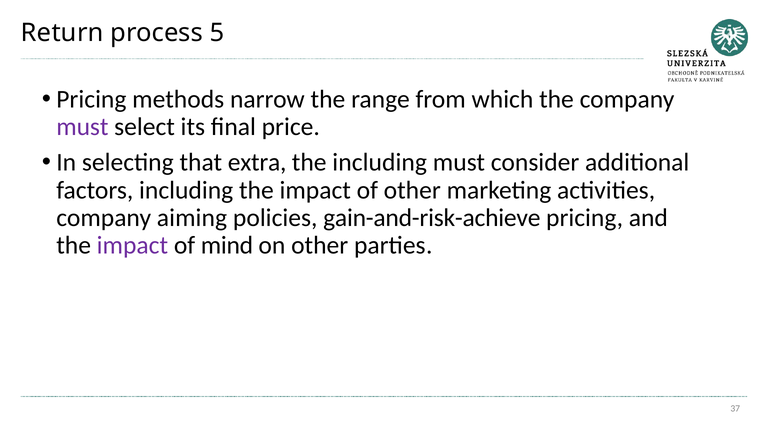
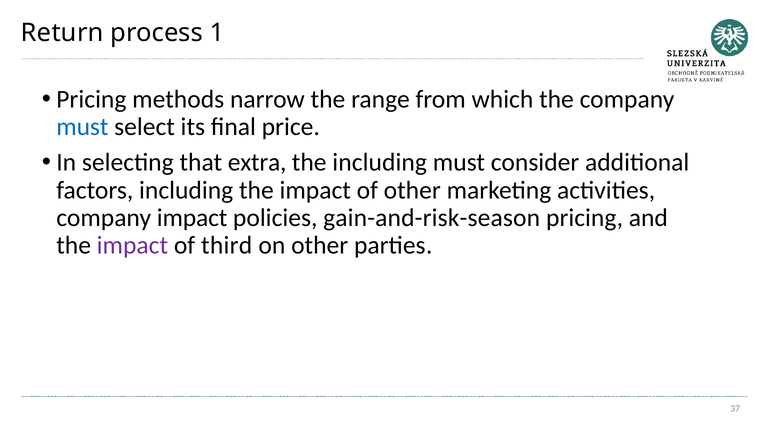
5: 5 -> 1
must at (82, 127) colour: purple -> blue
company aiming: aiming -> impact
gain-and-risk-achieve: gain-and-risk-achieve -> gain-and-risk-season
mind: mind -> third
